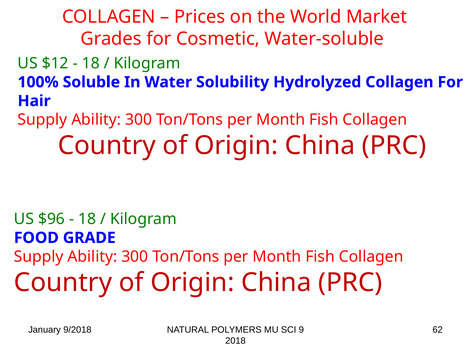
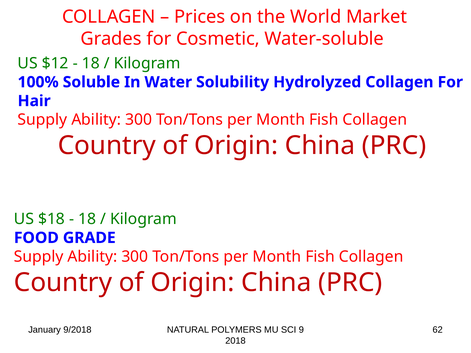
$96: $96 -> $18
